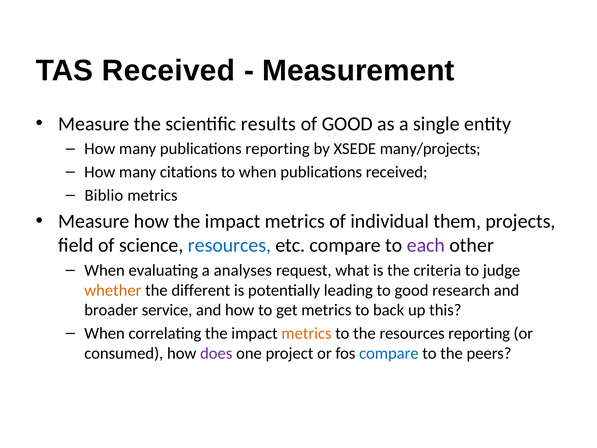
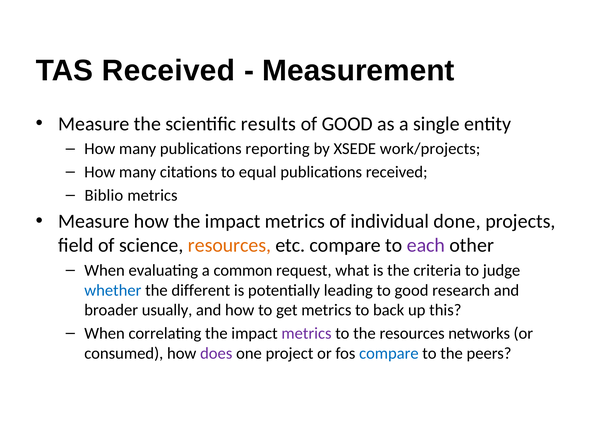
many/projects: many/projects -> work/projects
to when: when -> equal
them: them -> done
resources at (230, 245) colour: blue -> orange
analyses: analyses -> common
whether colour: orange -> blue
service: service -> usually
metrics at (306, 333) colour: orange -> purple
resources reporting: reporting -> networks
